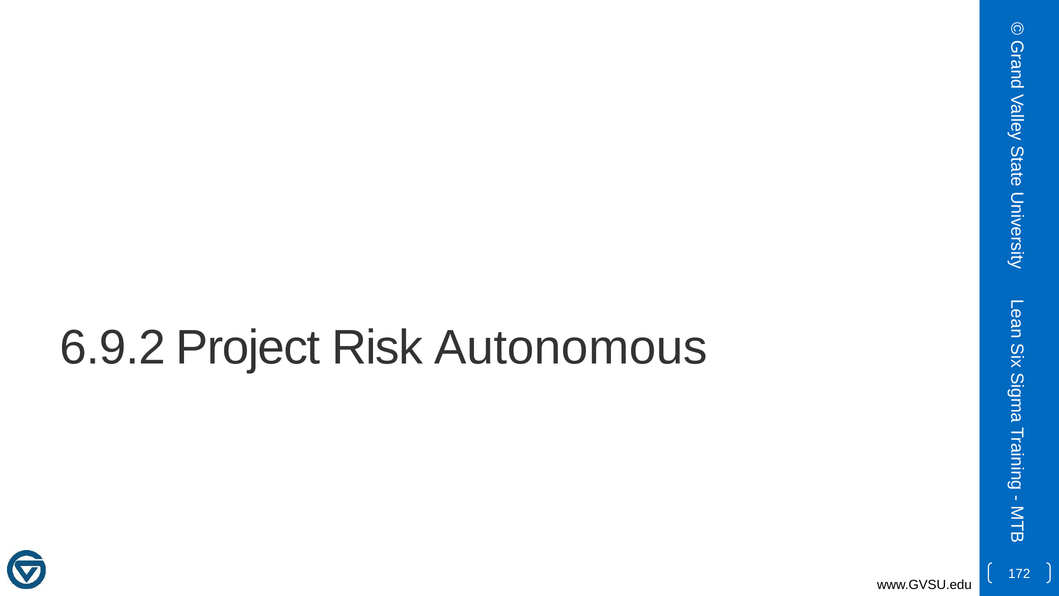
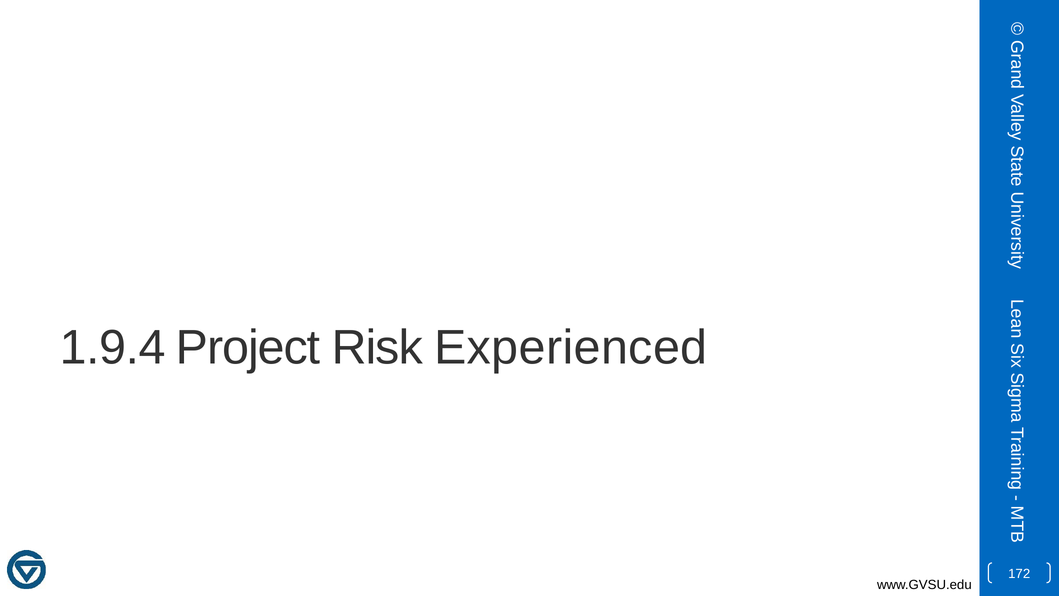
6.9.2: 6.9.2 -> 1.9.4
Autonomous: Autonomous -> Experienced
